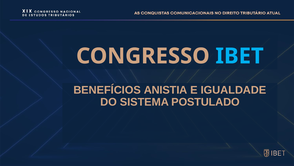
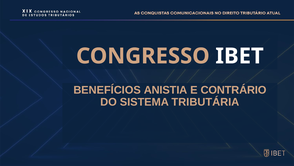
IBET colour: light blue -> white
IGUALDADE: IGUALDADE -> CONTRÁRIO
POSTULADO: POSTULADO -> TRIBUTÁRIA
